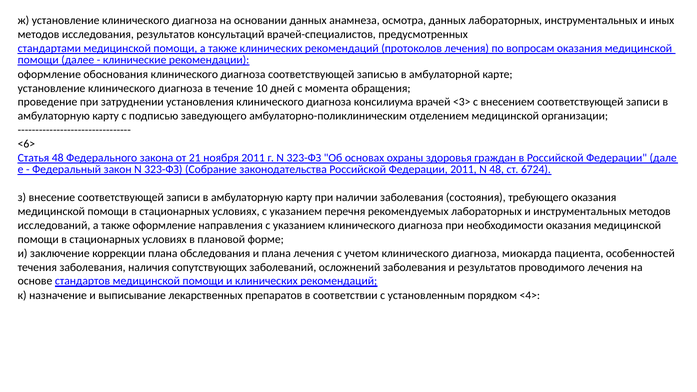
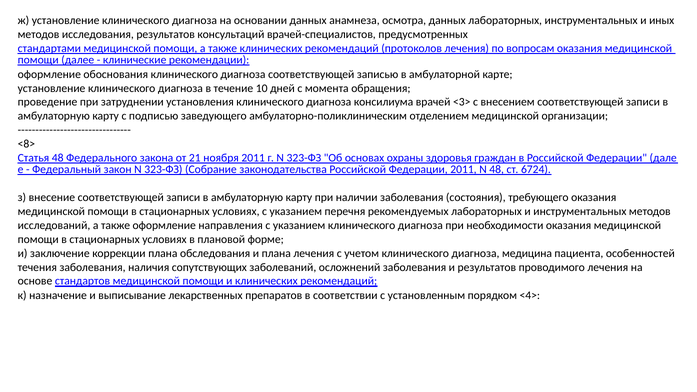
<6>: <6> -> <8>
миокарда: миокарда -> медицина
